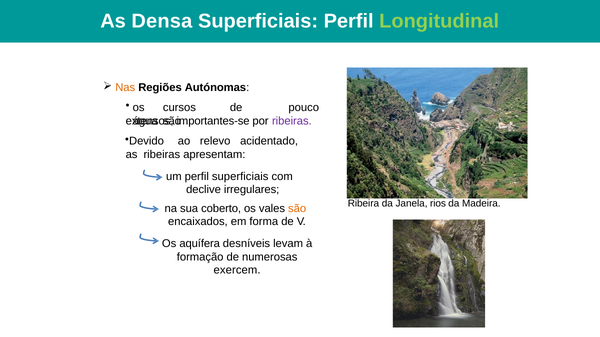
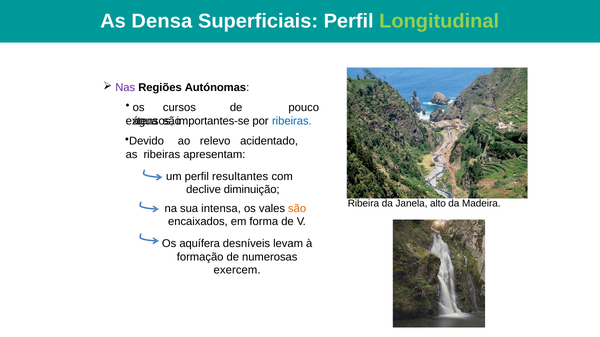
Nas colour: orange -> purple
ribeiras at (292, 121) colour: purple -> blue
perfil superficiais: superficiais -> resultantes
irregulares: irregulares -> diminuição
rios: rios -> alto
coberto: coberto -> intensa
